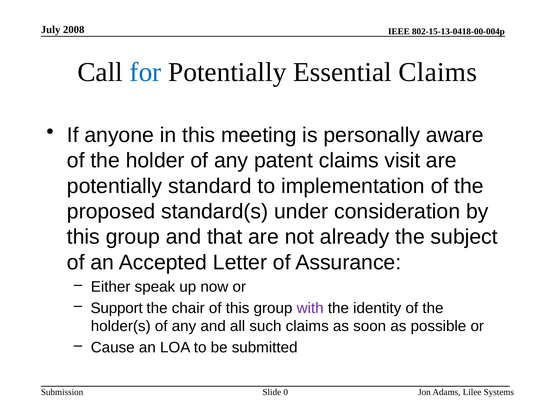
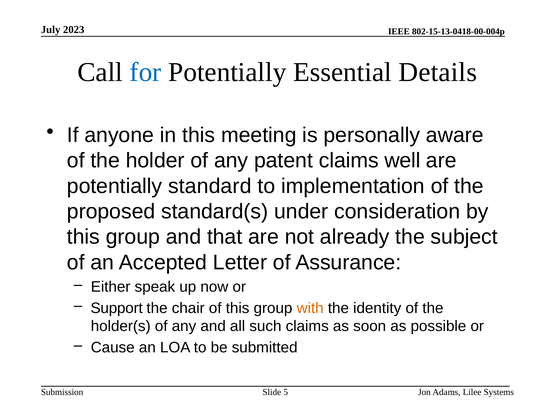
2008: 2008 -> 2023
Essential Claims: Claims -> Details
visit: visit -> well
with colour: purple -> orange
0: 0 -> 5
